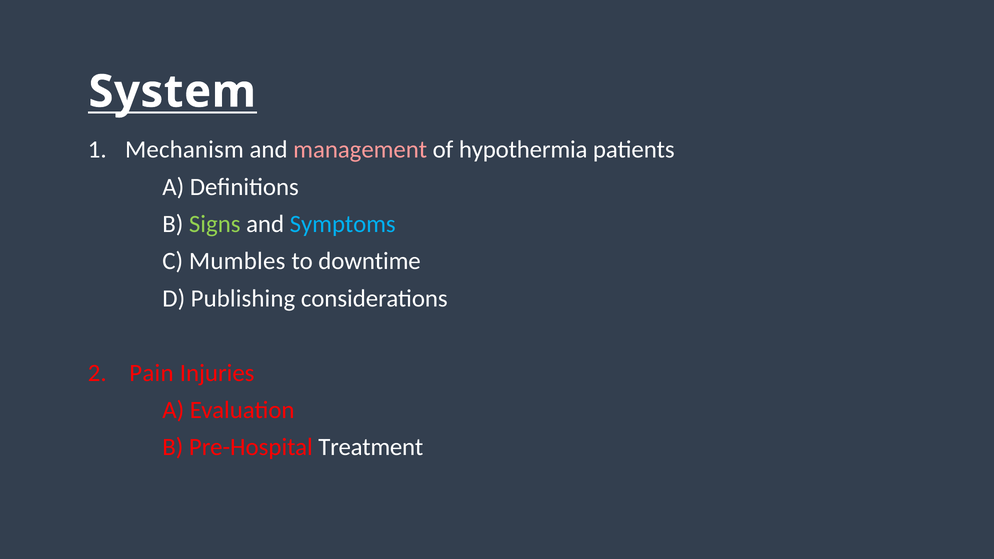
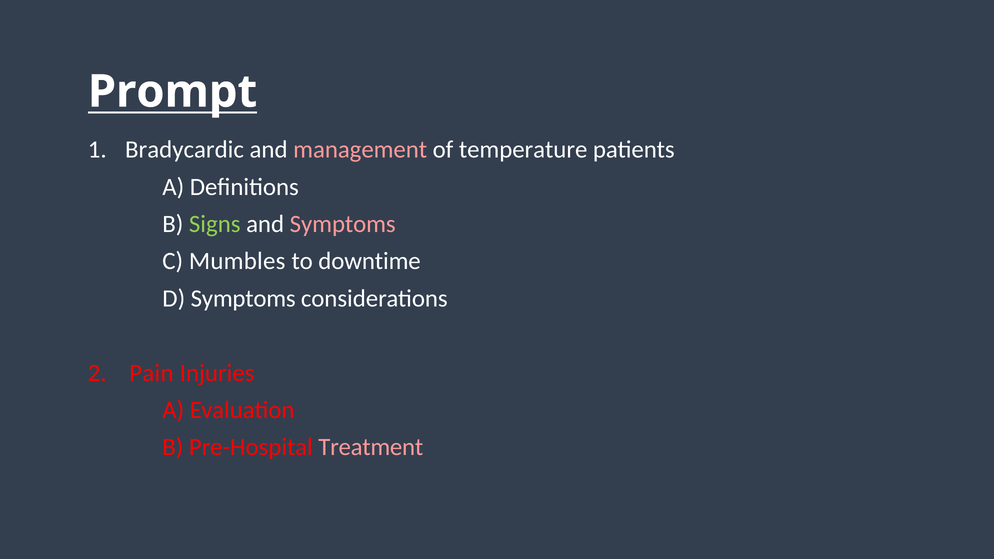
System: System -> Prompt
Mechanism: Mechanism -> Bradycardic
hypothermia: hypothermia -> temperature
Symptoms at (343, 224) colour: light blue -> pink
D Publishing: Publishing -> Symptoms
Treatment colour: white -> pink
